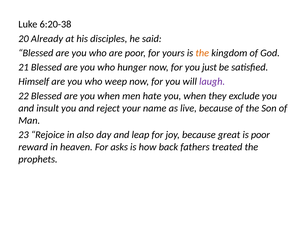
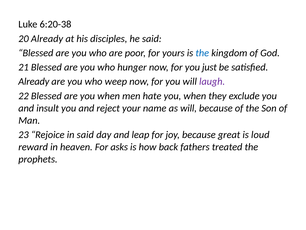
the at (202, 53) colour: orange -> blue
Himself at (34, 81): Himself -> Already
as live: live -> will
in also: also -> said
is poor: poor -> loud
